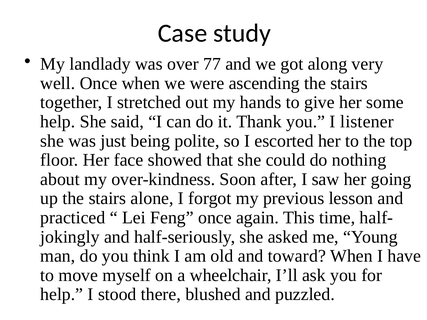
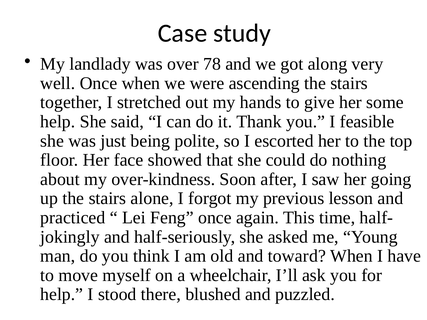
77: 77 -> 78
listener: listener -> feasible
